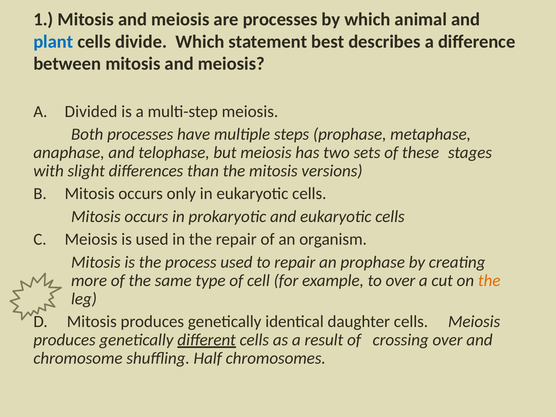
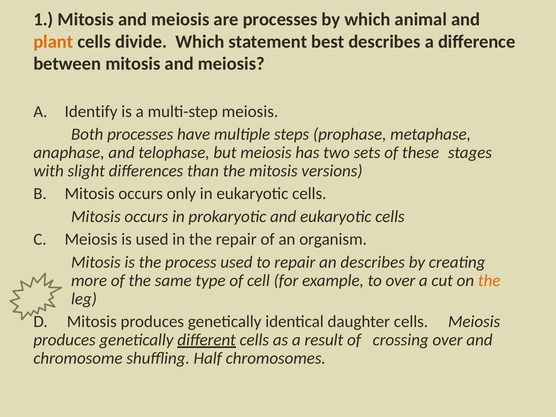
plant colour: blue -> orange
Divided: Divided -> Identify
an prophase: prophase -> describes
